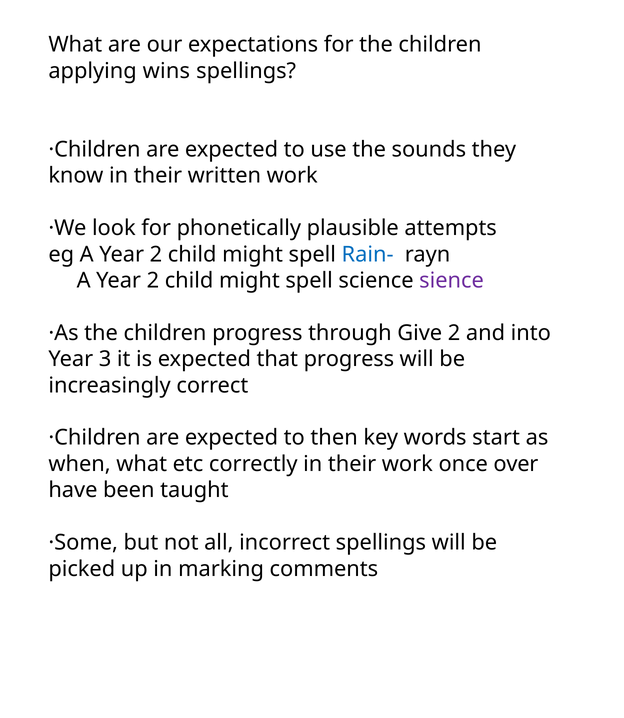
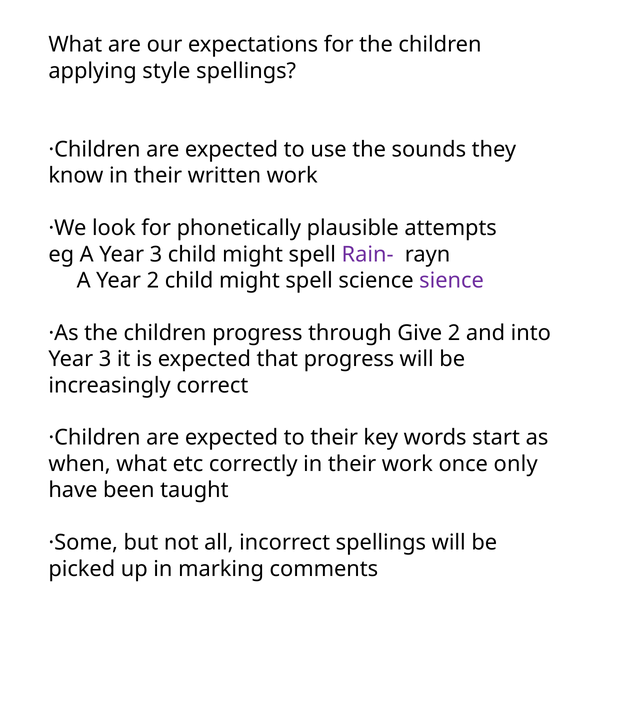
wins: wins -> style
eg A Year 2: 2 -> 3
Rain- colour: blue -> purple
to then: then -> their
over: over -> only
